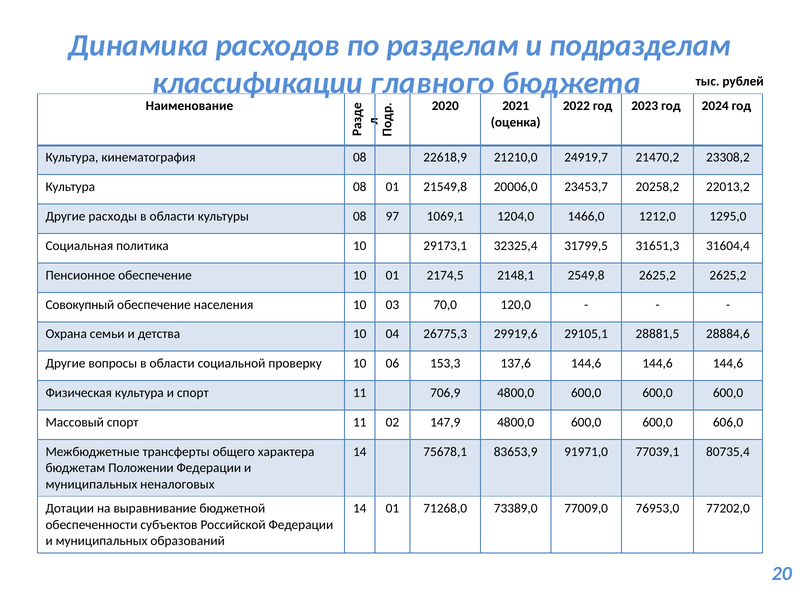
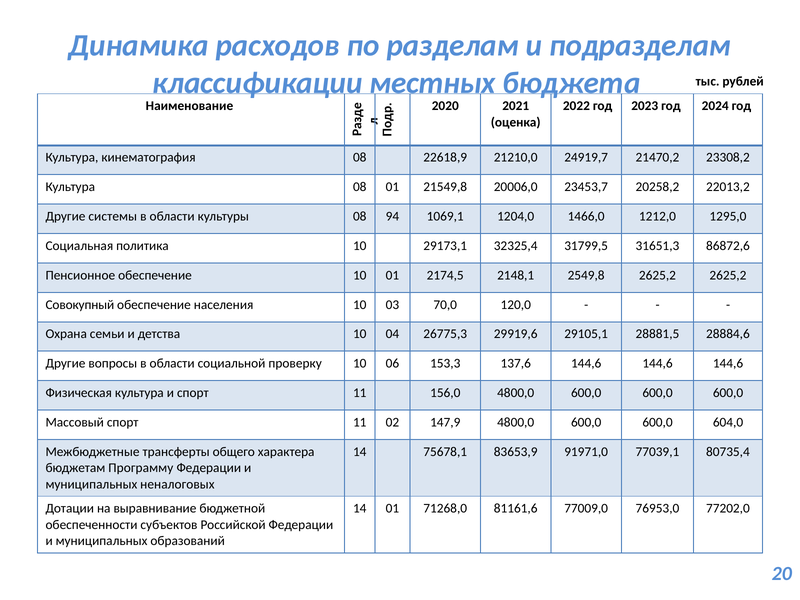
главного: главного -> местных
расходы: расходы -> системы
97: 97 -> 94
31604,4: 31604,4 -> 86872,6
706,9: 706,9 -> 156,0
606,0: 606,0 -> 604,0
Положении: Положении -> Программу
73389,0: 73389,0 -> 81161,6
